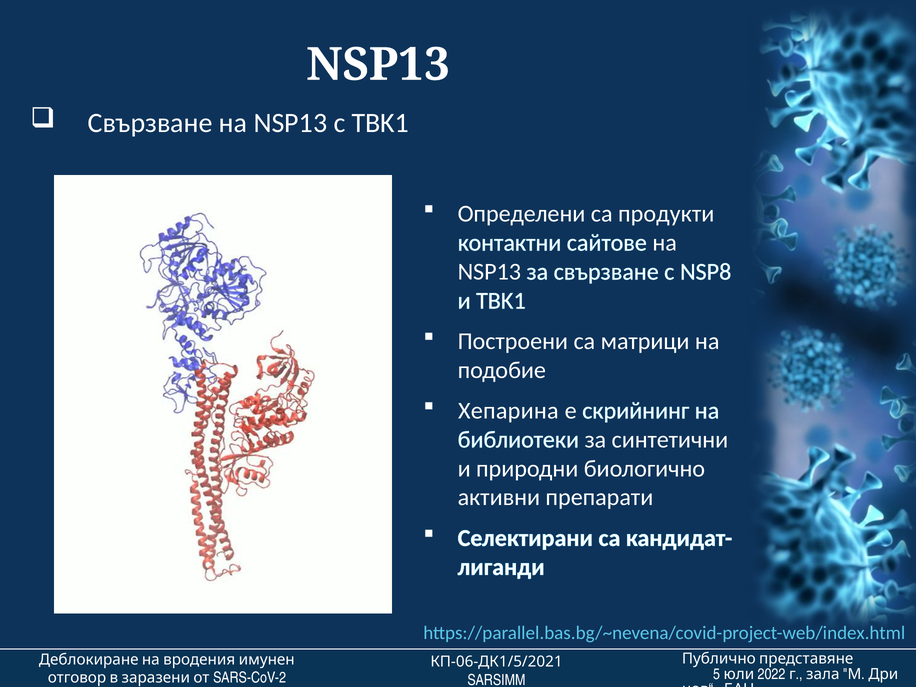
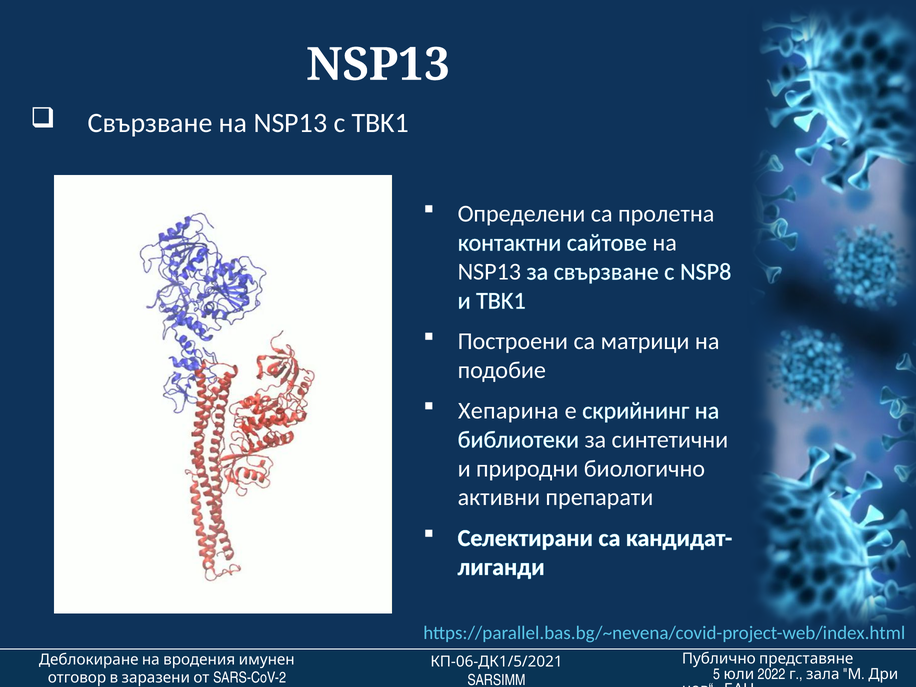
продукти: продукти -> пролетна
